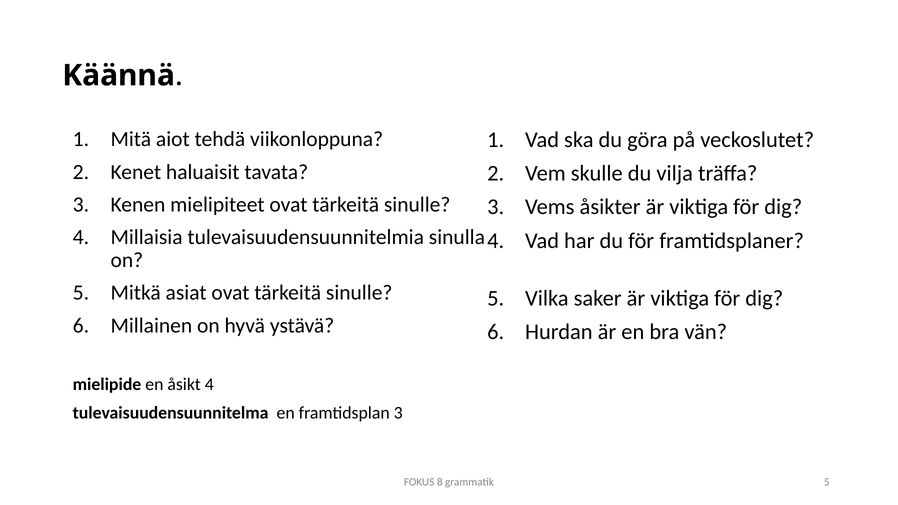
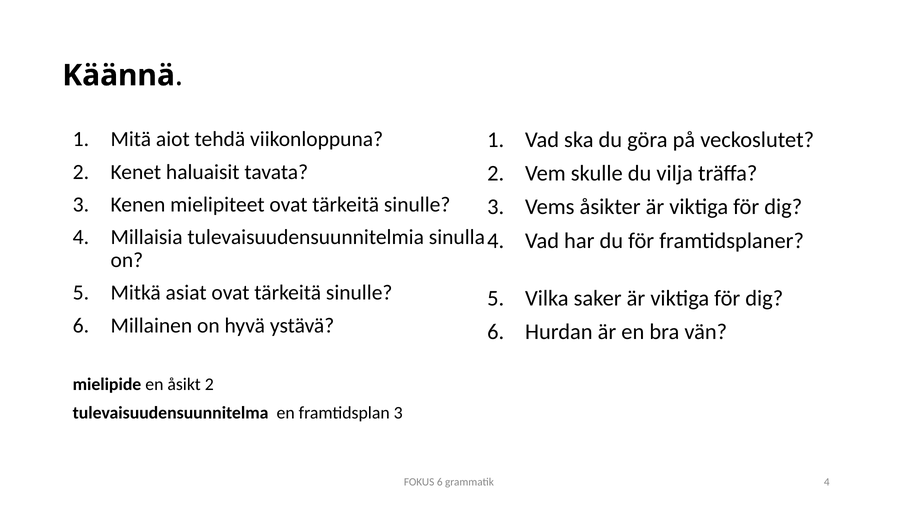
åsikt 4: 4 -> 2
FOKUS 8: 8 -> 6
grammatik 5: 5 -> 4
